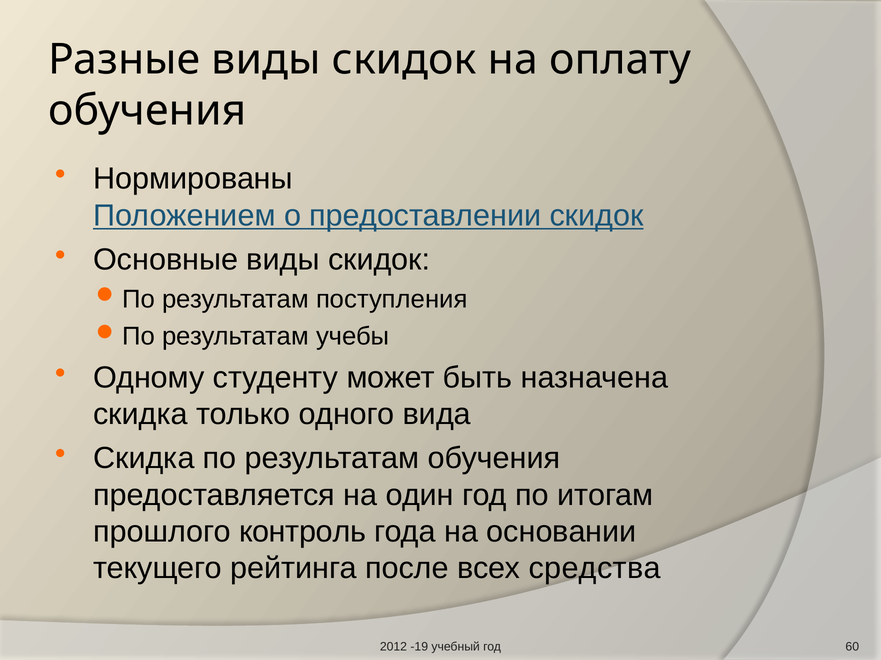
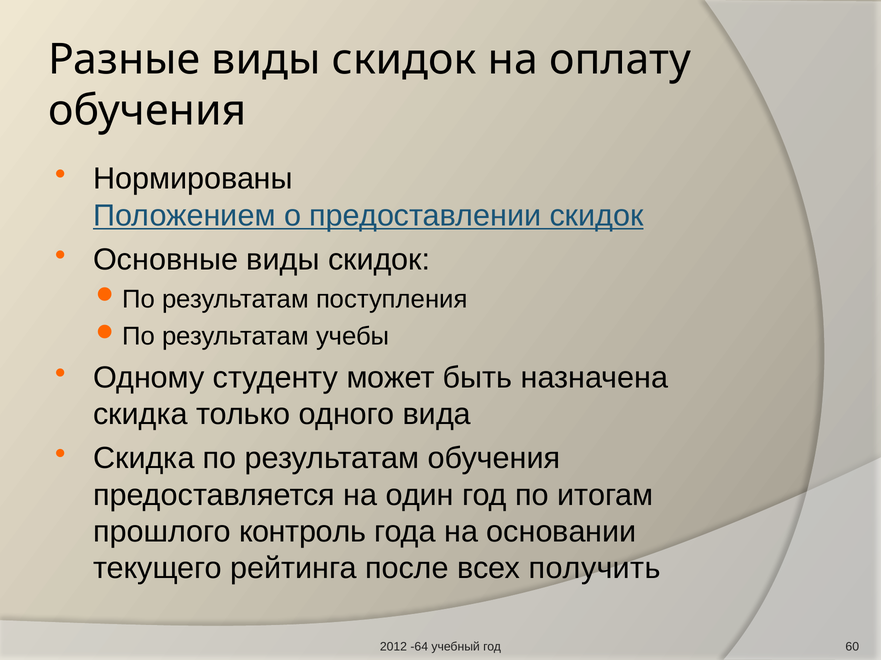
средства: средства -> получить
-19: -19 -> -64
